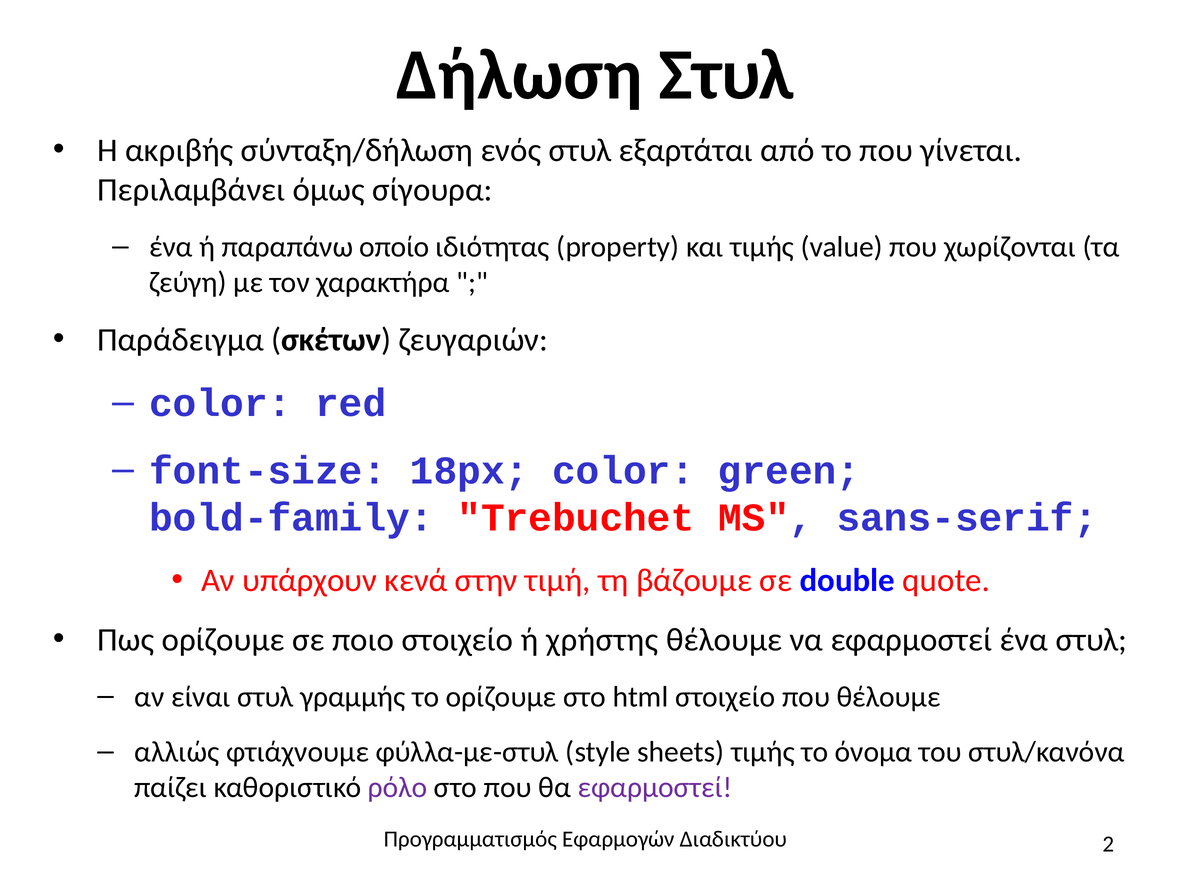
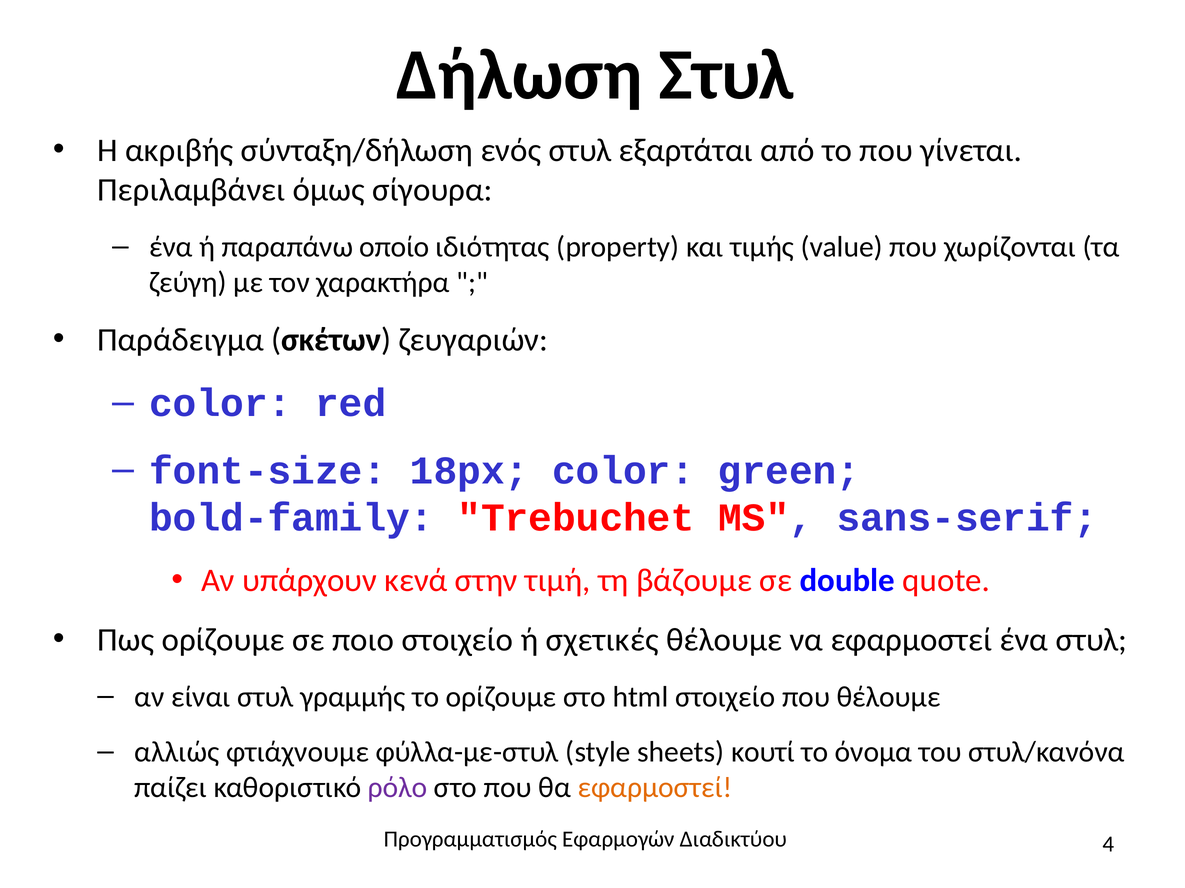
χρήστης: χρήστης -> σχετικές
sheets τιμής: τιμής -> κουτί
εφαρμοστεί at (655, 788) colour: purple -> orange
2: 2 -> 4
